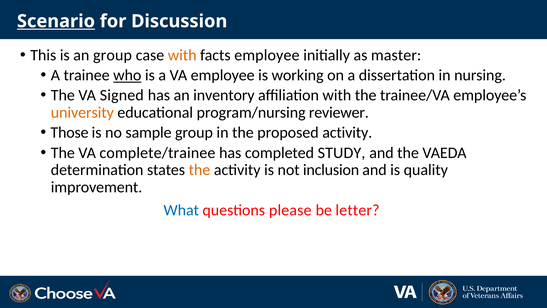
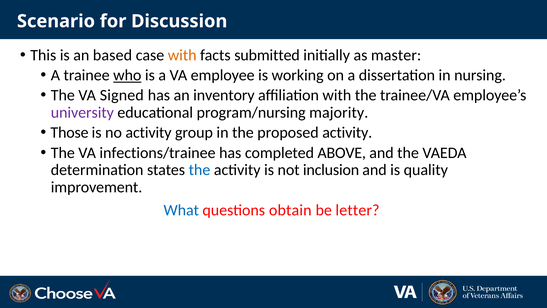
Scenario underline: present -> none
an group: group -> based
facts employee: employee -> submitted
university colour: orange -> purple
reviewer: reviewer -> majority
no sample: sample -> activity
complete/trainee: complete/trainee -> infections/trainee
STUDY: STUDY -> ABOVE
the at (199, 170) colour: orange -> blue
please: please -> obtain
